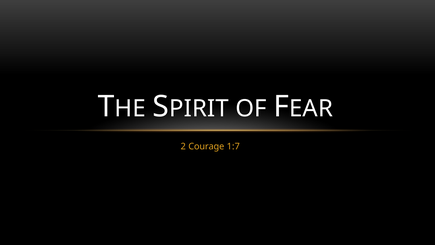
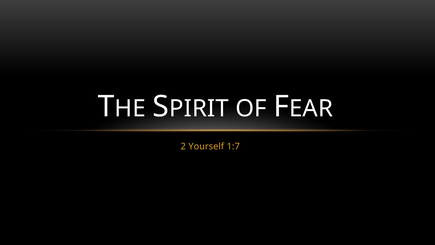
Courage: Courage -> Yourself
